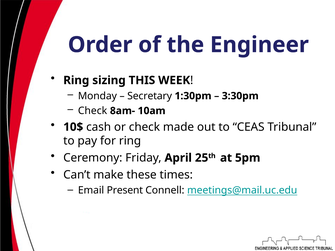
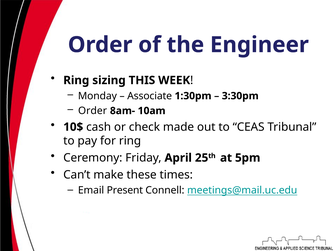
Secretary: Secretary -> Associate
Check at (93, 111): Check -> Order
